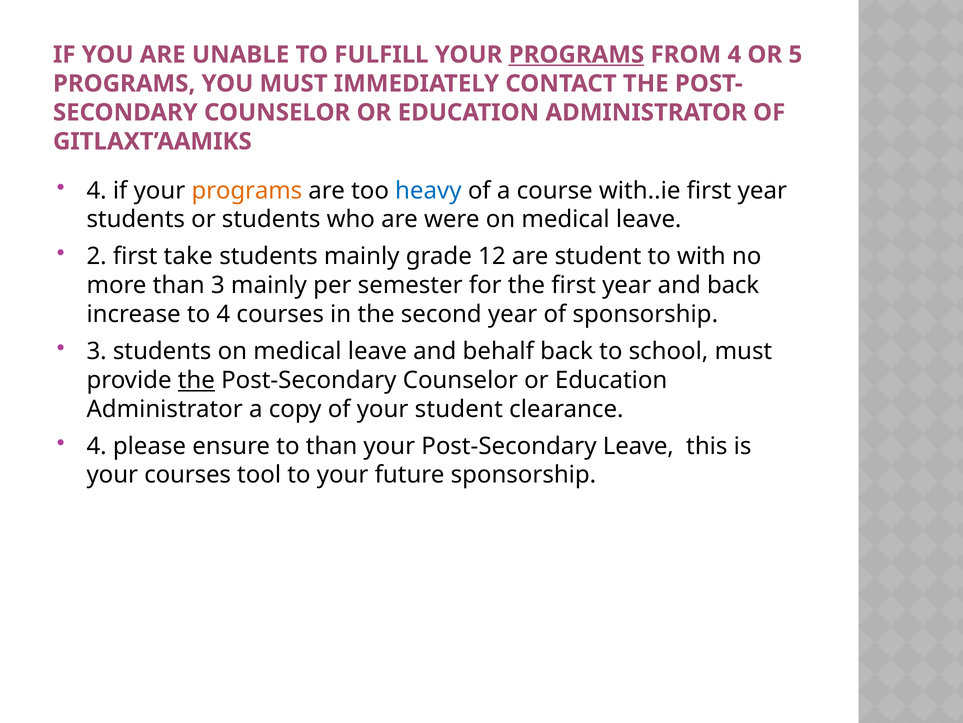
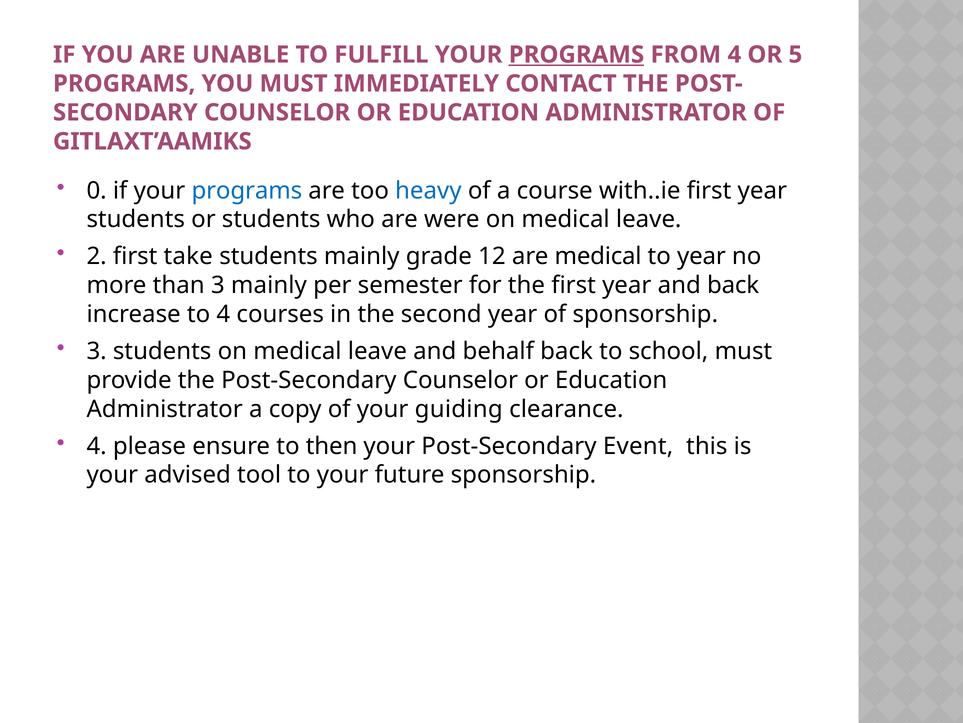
4 at (97, 190): 4 -> 0
programs at (247, 190) colour: orange -> blue
are student: student -> medical
to with: with -> year
the at (196, 380) underline: present -> none
your student: student -> guiding
to than: than -> then
Post-Secondary Leave: Leave -> Event
your courses: courses -> advised
